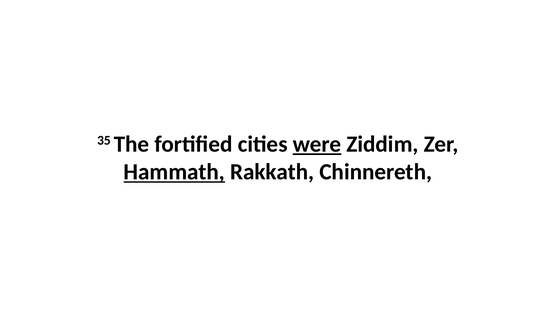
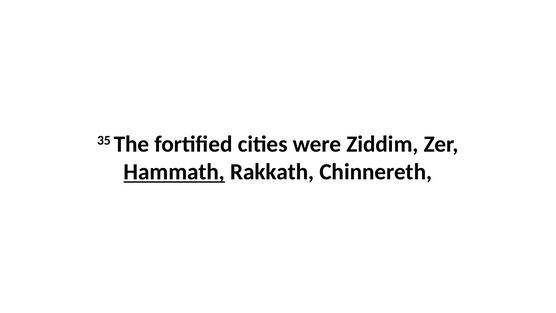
were underline: present -> none
